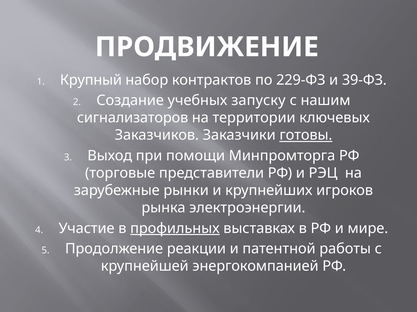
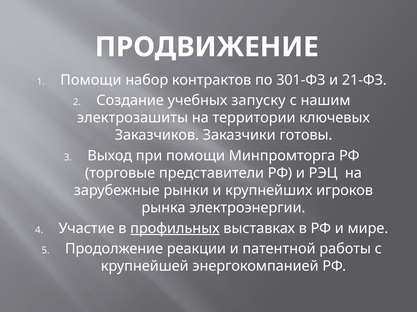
Крупный at (91, 80): Крупный -> Помощи
229-ФЗ: 229-ФЗ -> 301-ФЗ
39-ФЗ: 39-ФЗ -> 21-ФЗ
сигнализаторов: сигнализаторов -> электрозашиты
готовы underline: present -> none
